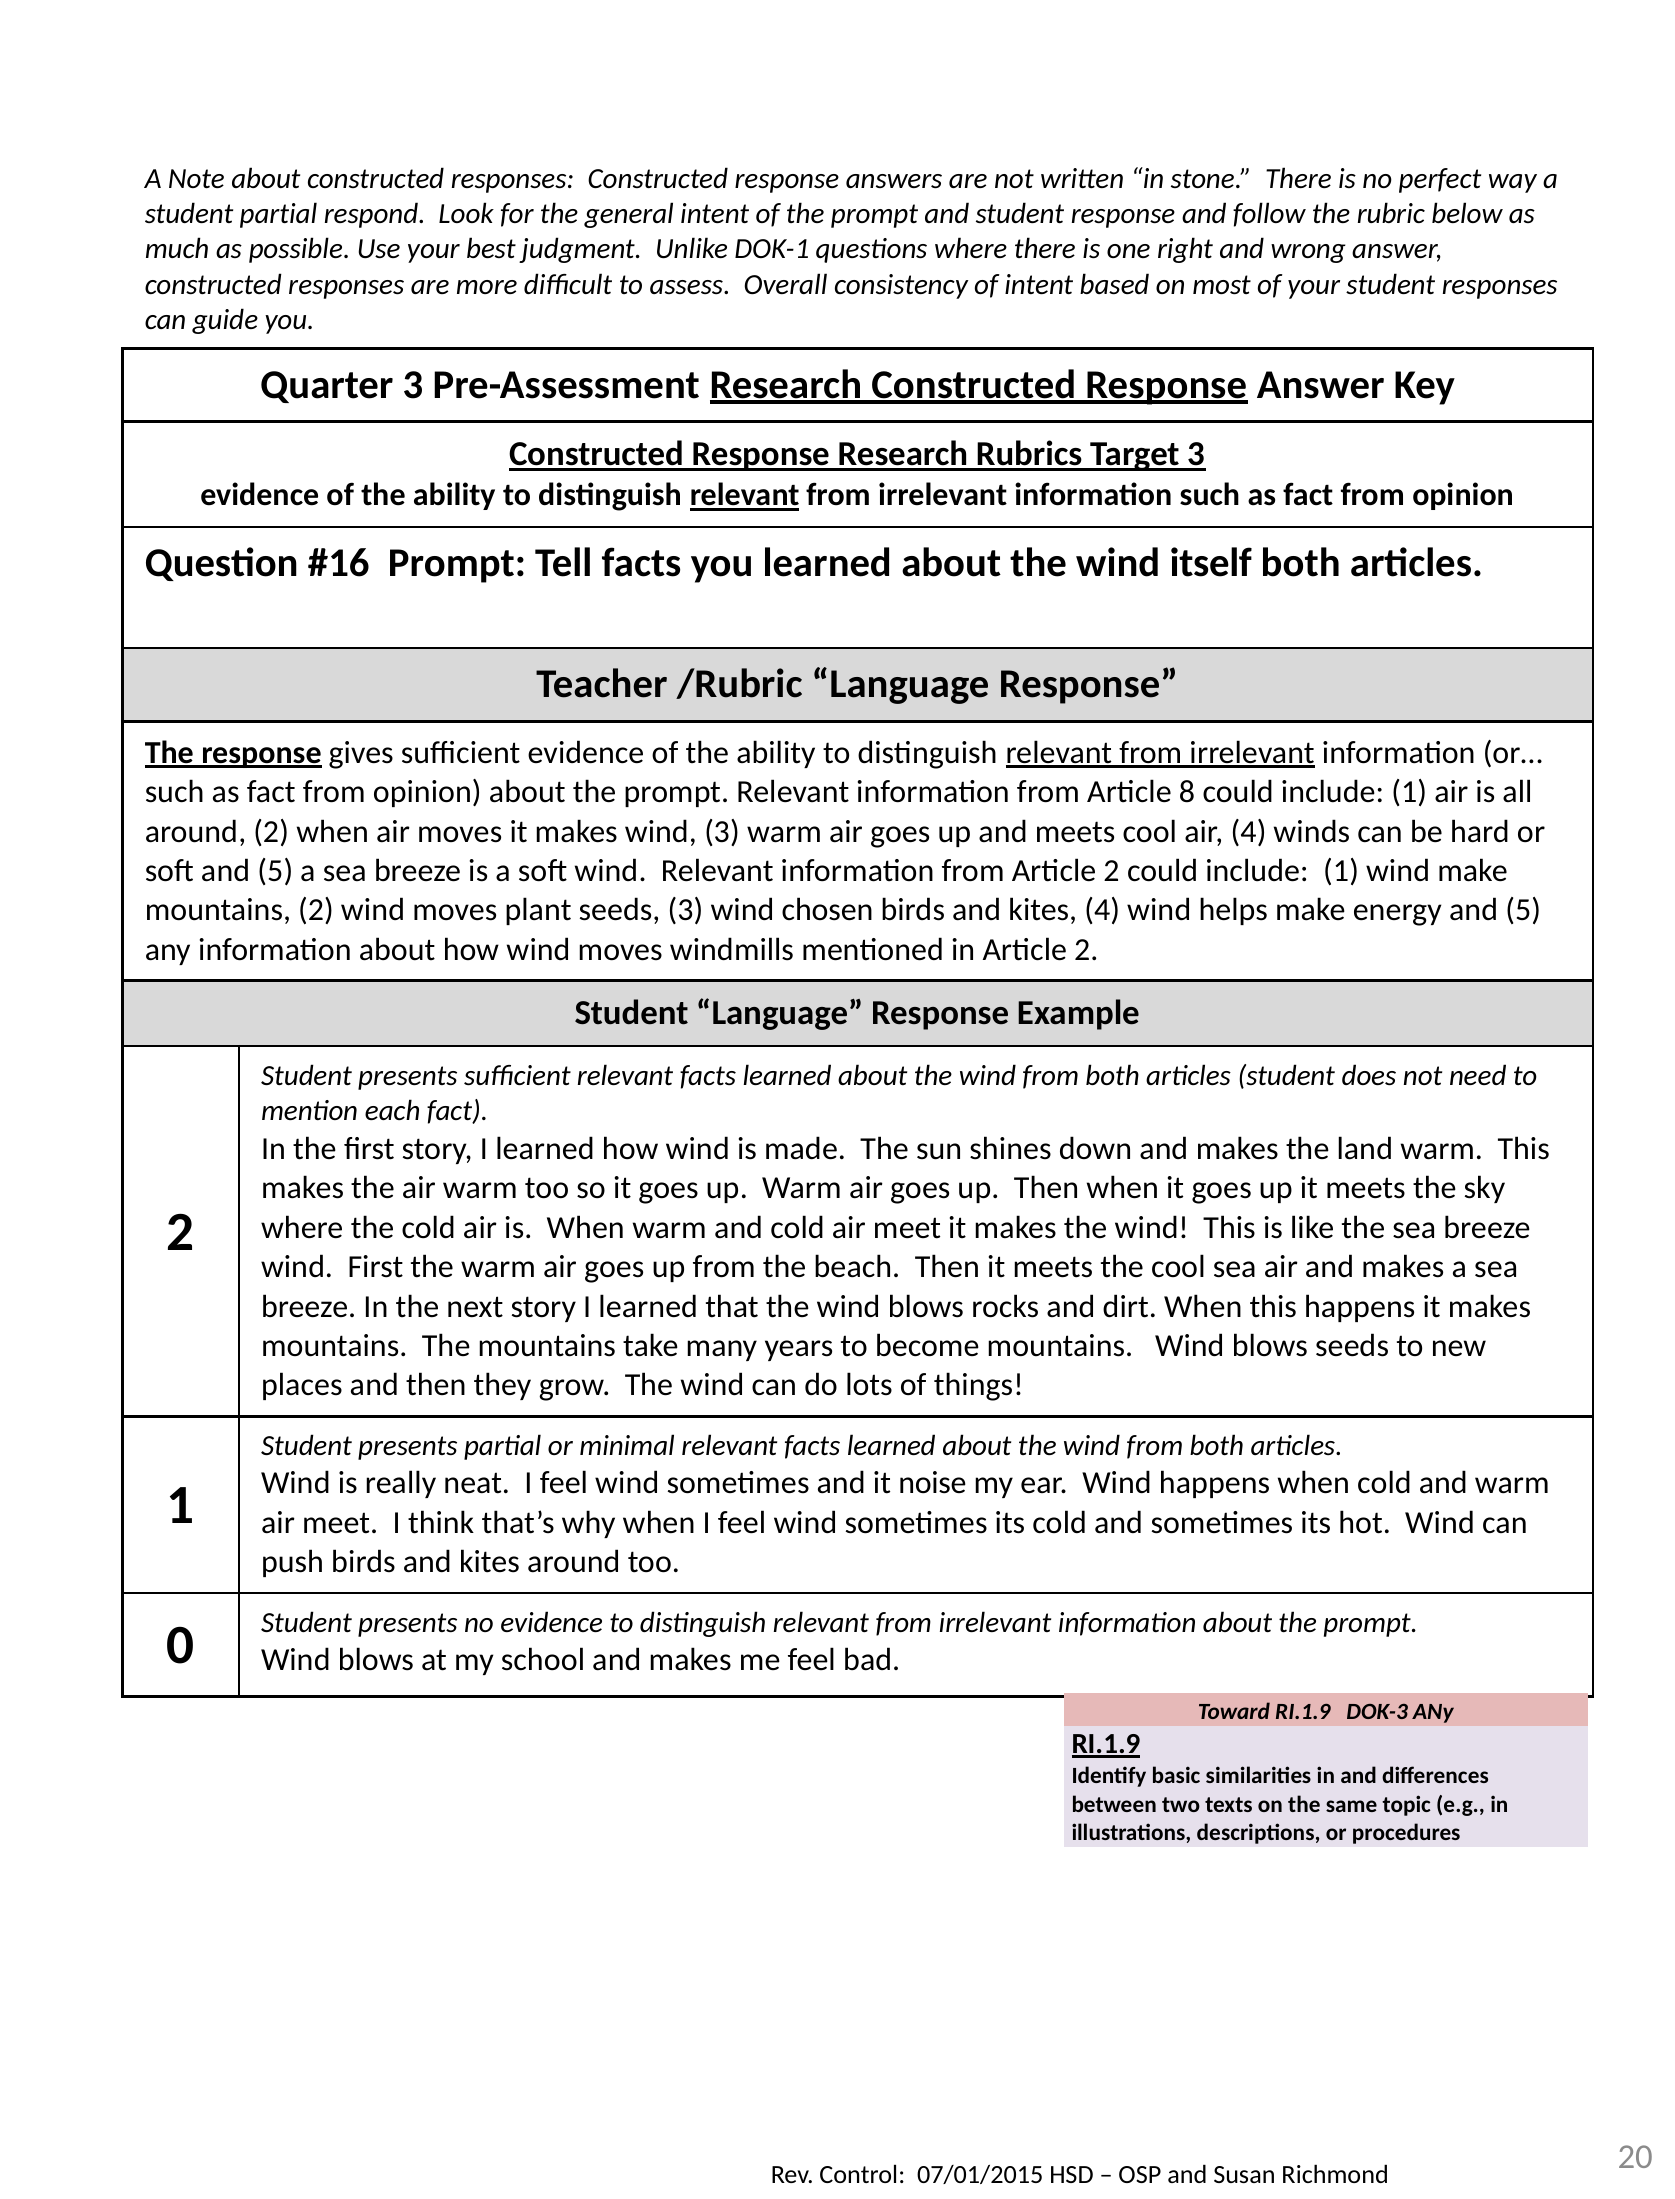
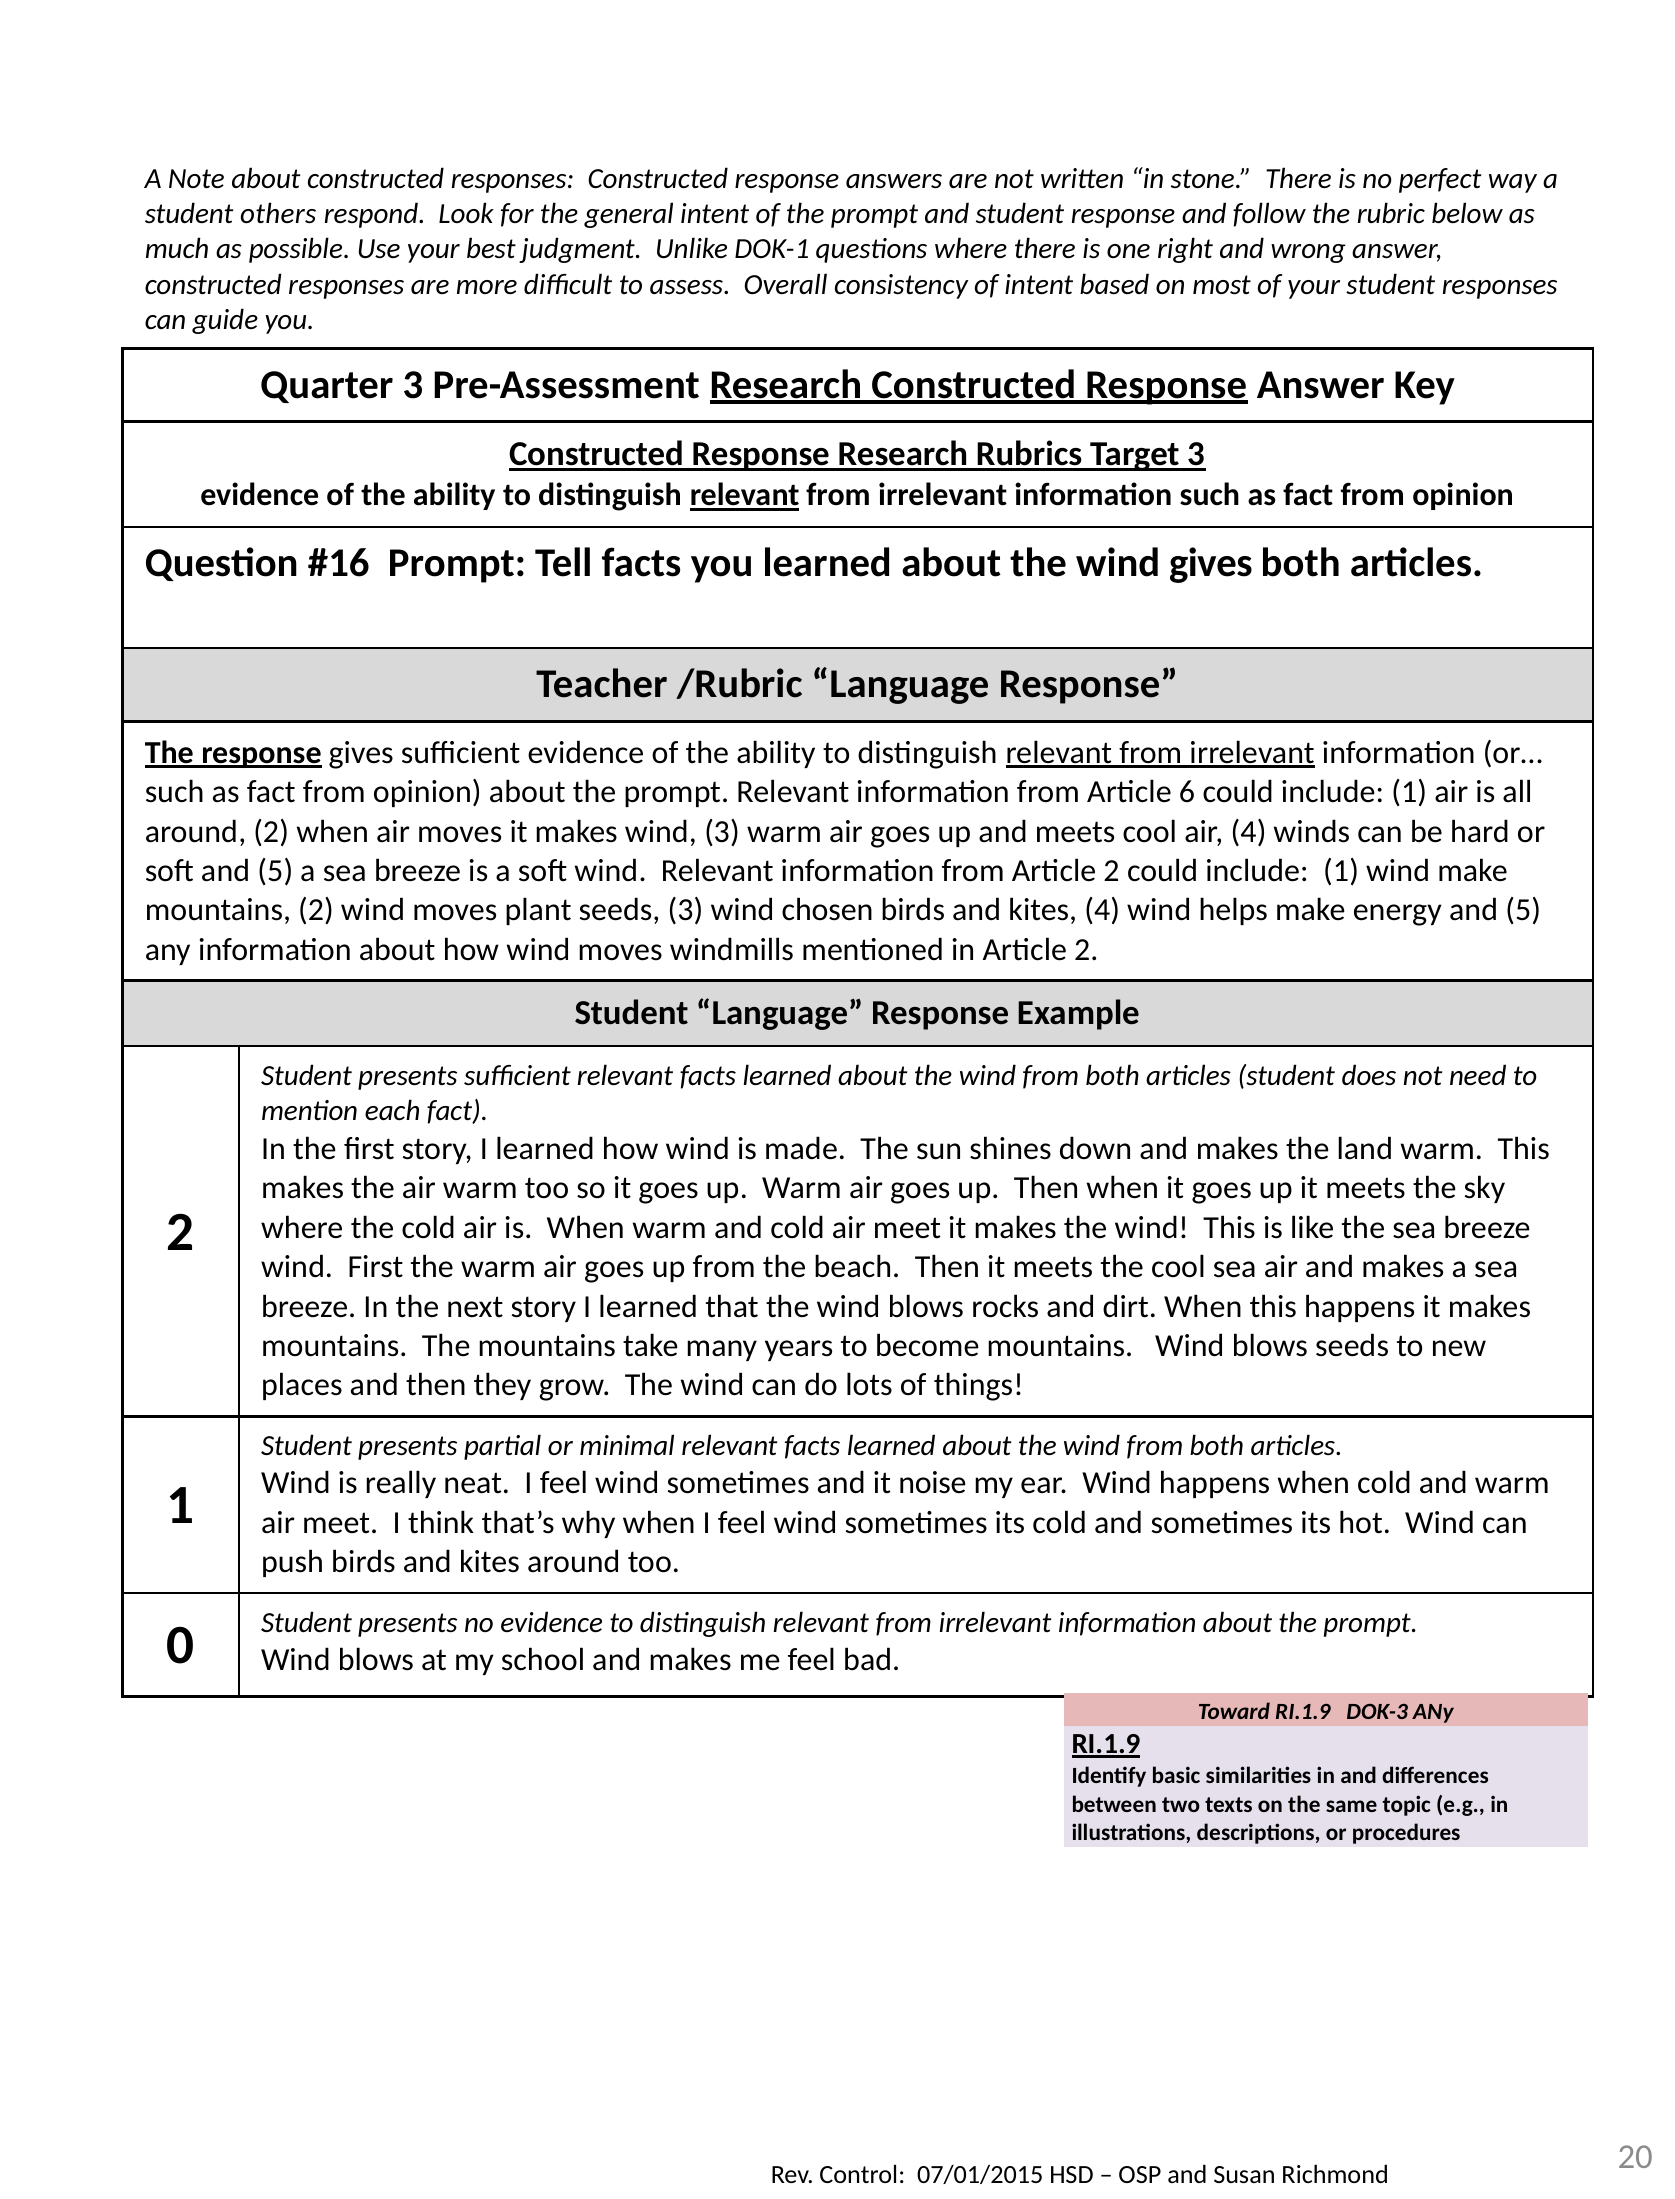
student partial: partial -> others
wind itself: itself -> gives
8: 8 -> 6
